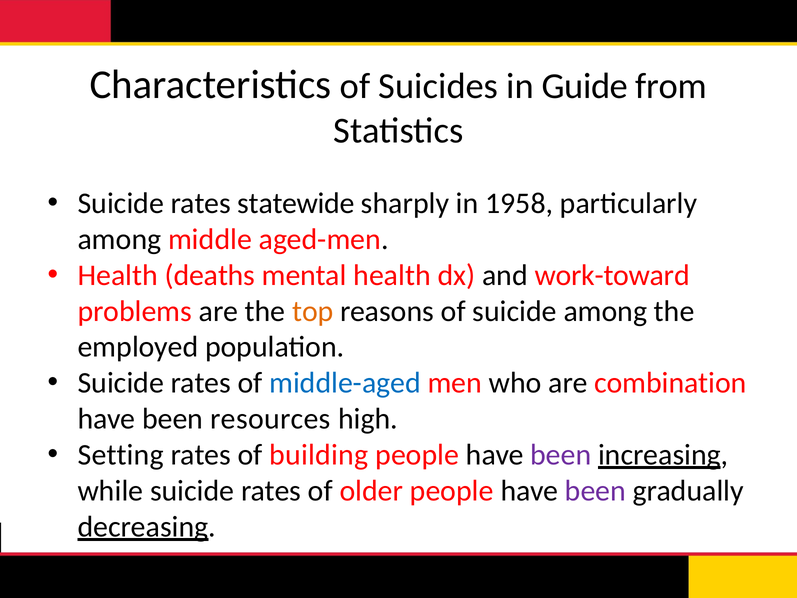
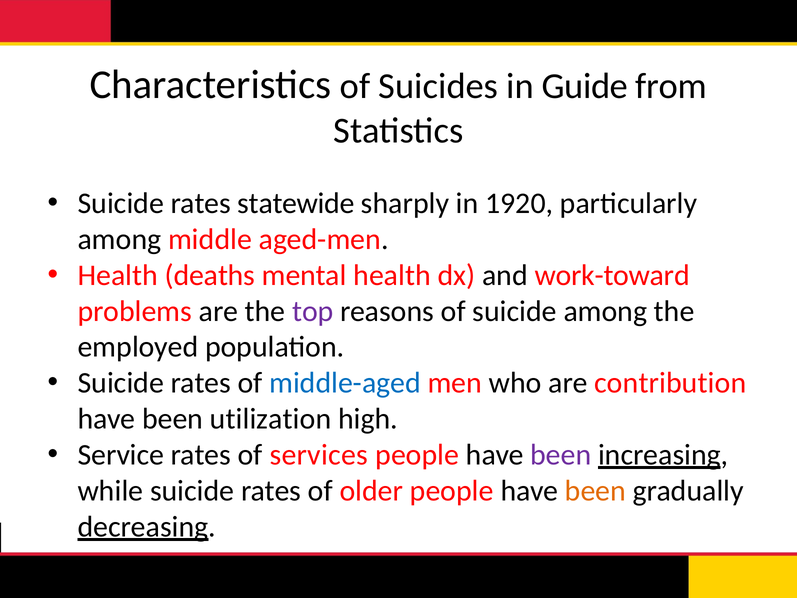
1958: 1958 -> 1920
top colour: orange -> purple
combination: combination -> contribution
resources: resources -> utilization
Setting: Setting -> Service
building: building -> services
been at (595, 491) colour: purple -> orange
